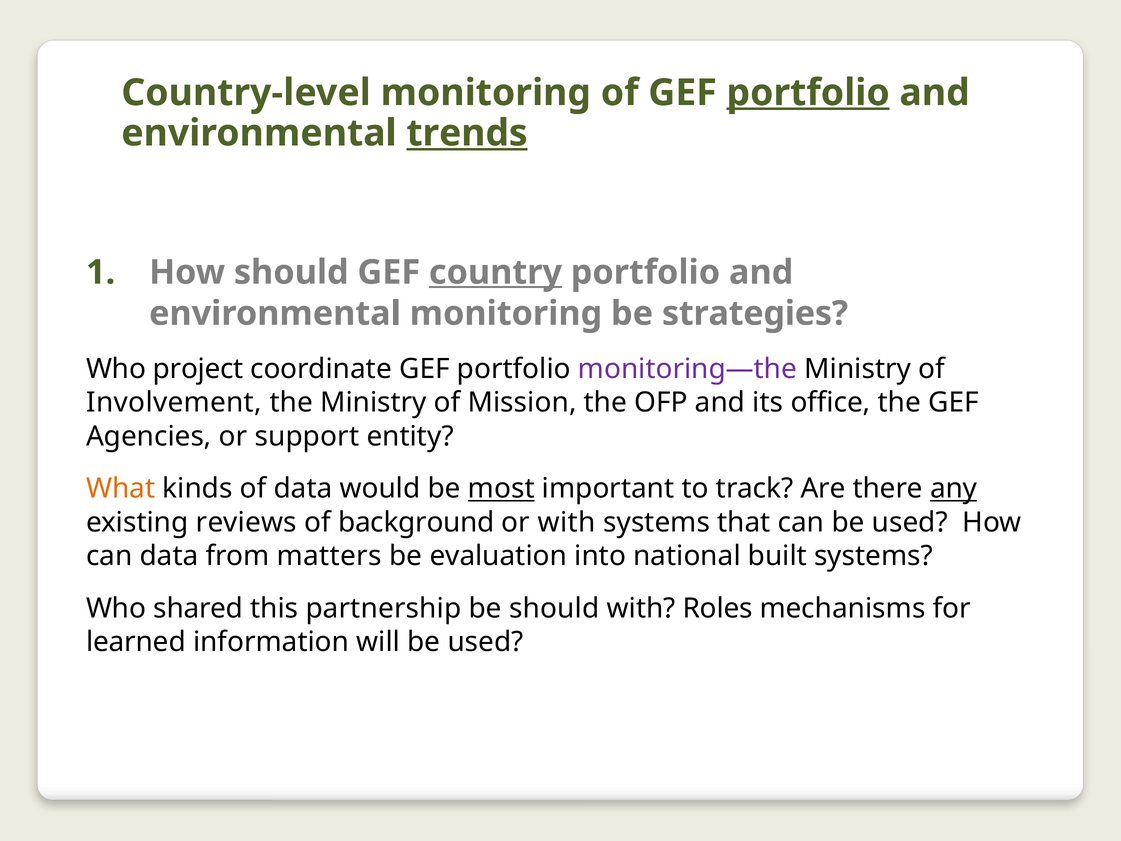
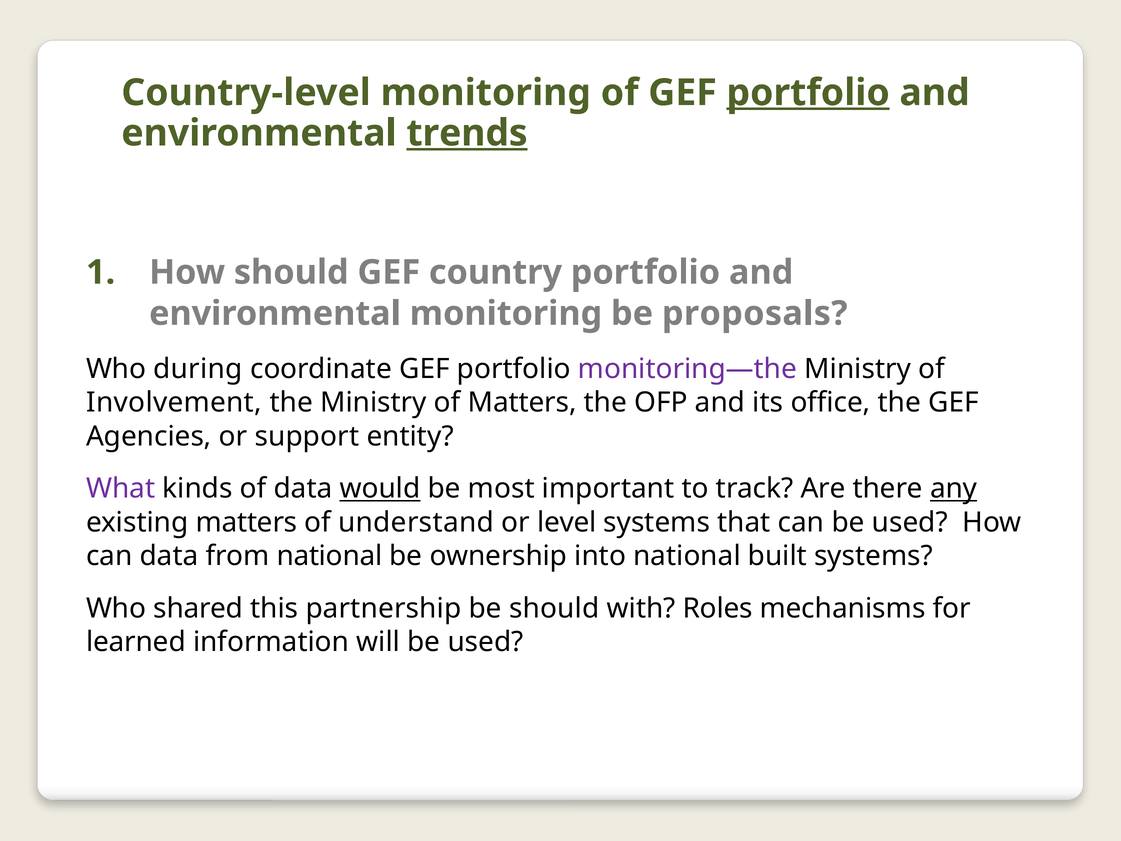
country underline: present -> none
strategies: strategies -> proposals
project: project -> during
of Mission: Mission -> Matters
What colour: orange -> purple
would underline: none -> present
most underline: present -> none
existing reviews: reviews -> matters
background: background -> understand
or with: with -> level
from matters: matters -> national
evaluation: evaluation -> ownership
